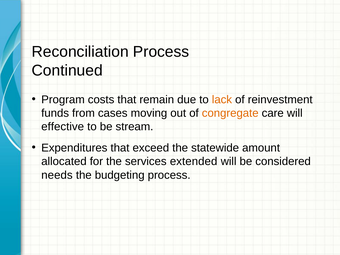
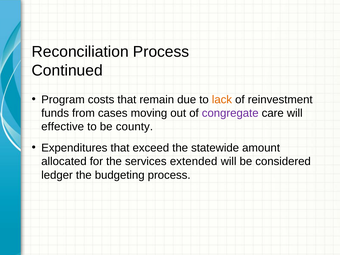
congregate colour: orange -> purple
stream: stream -> county
needs: needs -> ledger
